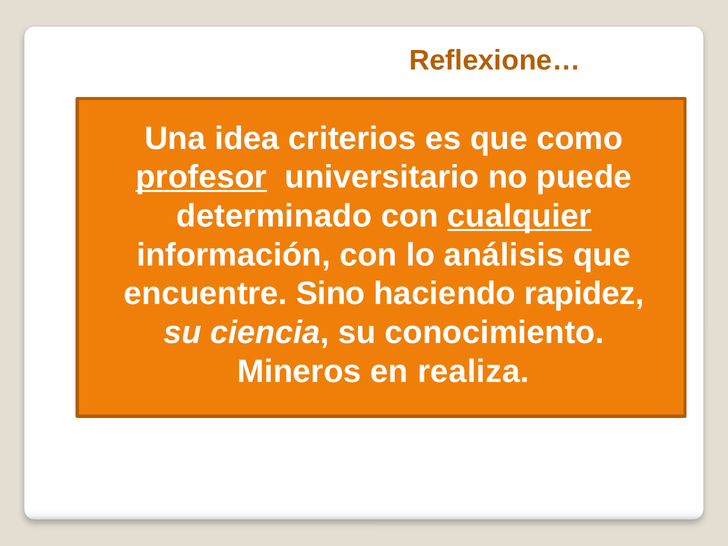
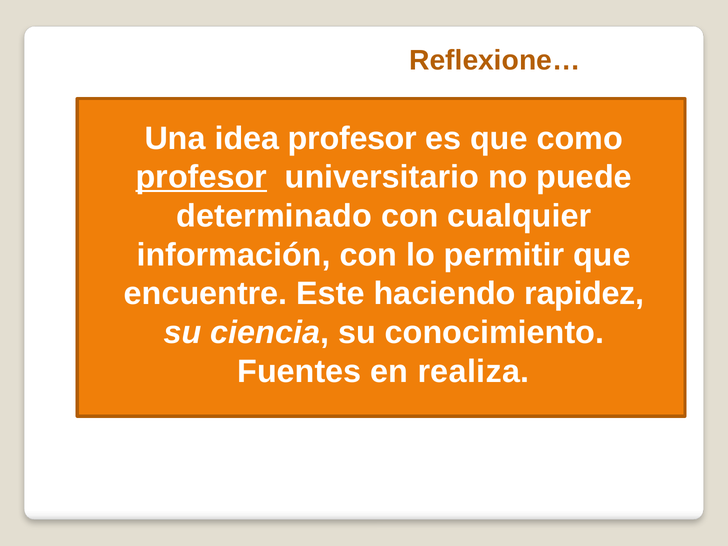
idea criterios: criterios -> profesor
cualquier underline: present -> none
análisis: análisis -> permitir
Sino: Sino -> Este
Mineros: Mineros -> Fuentes
